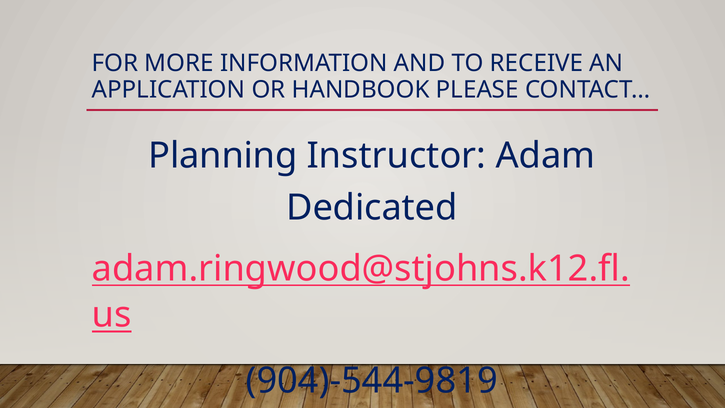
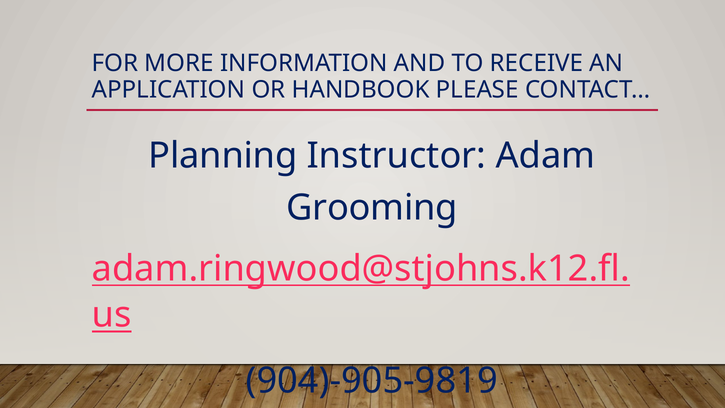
Dedicated: Dedicated -> Grooming
904)-544-9819: 904)-544-9819 -> 904)-905-9819
